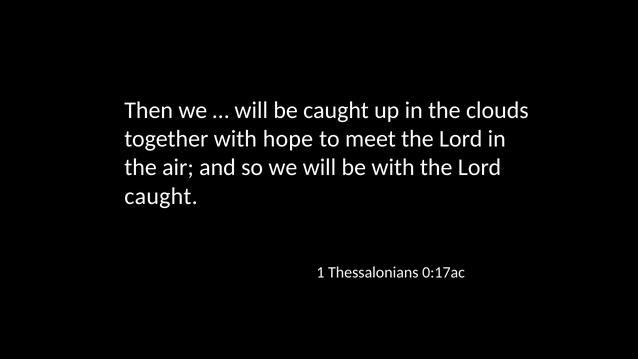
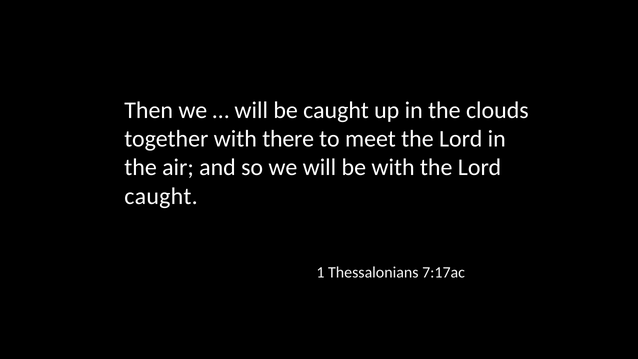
hope: hope -> there
0:17ac: 0:17ac -> 7:17ac
